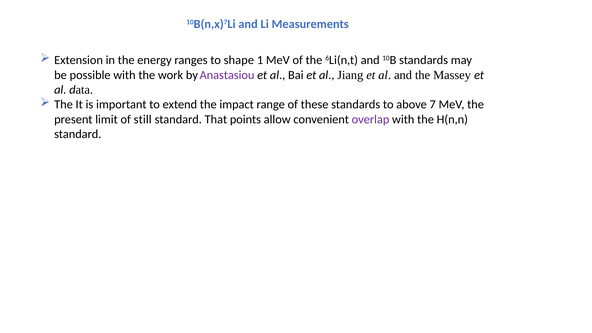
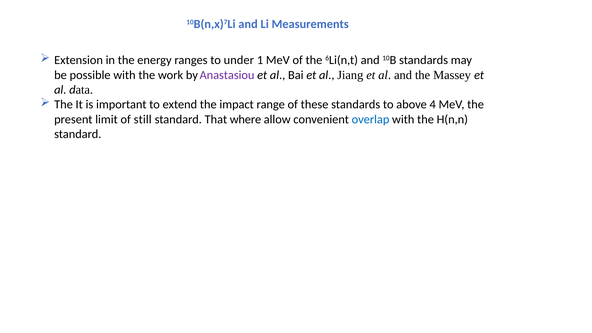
shape: shape -> under
7: 7 -> 4
points: points -> where
overlap colour: purple -> blue
